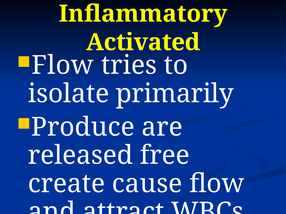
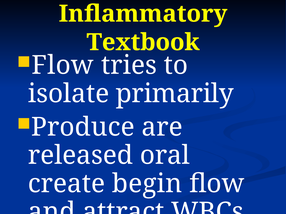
Activated: Activated -> Textbook
free: free -> oral
cause: cause -> begin
